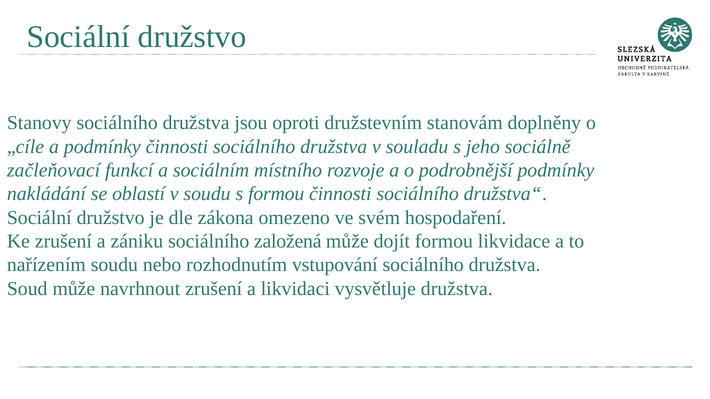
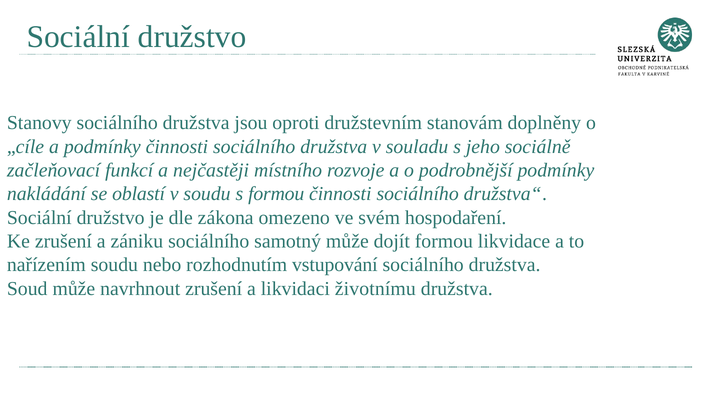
sociálním: sociálním -> nejčastěji
založená: založená -> samotný
vysvětluje: vysvětluje -> životnímu
